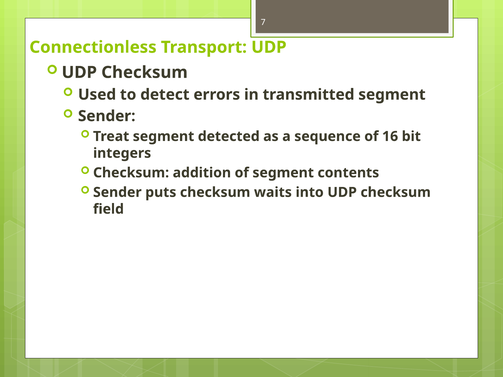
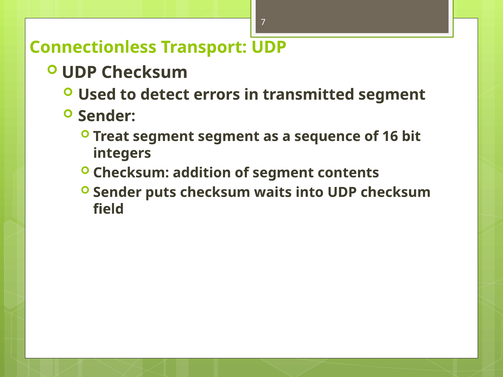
segment detected: detected -> segment
